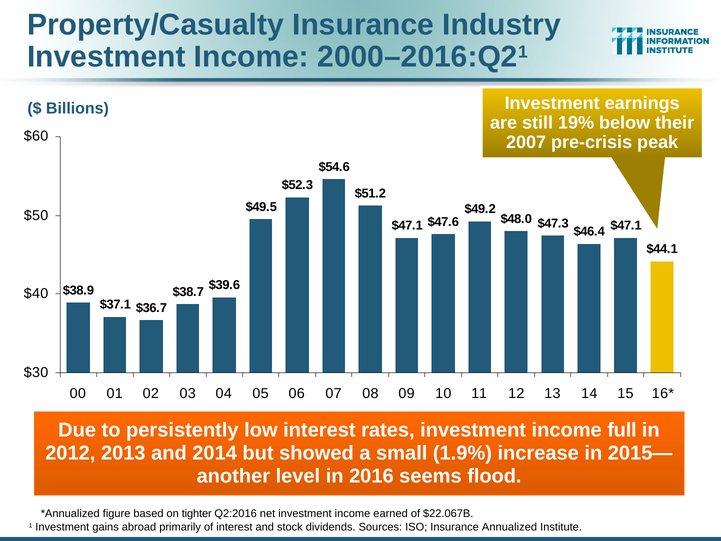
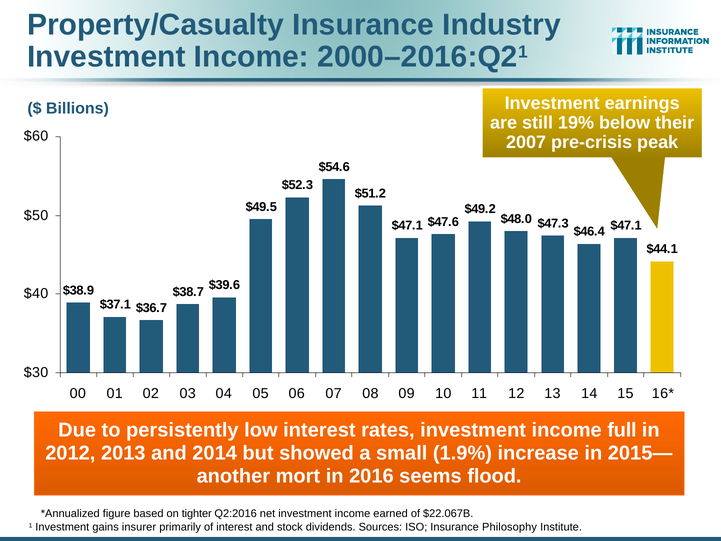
level: level -> mort
abroad: abroad -> insurer
Annualized: Annualized -> Philosophy
